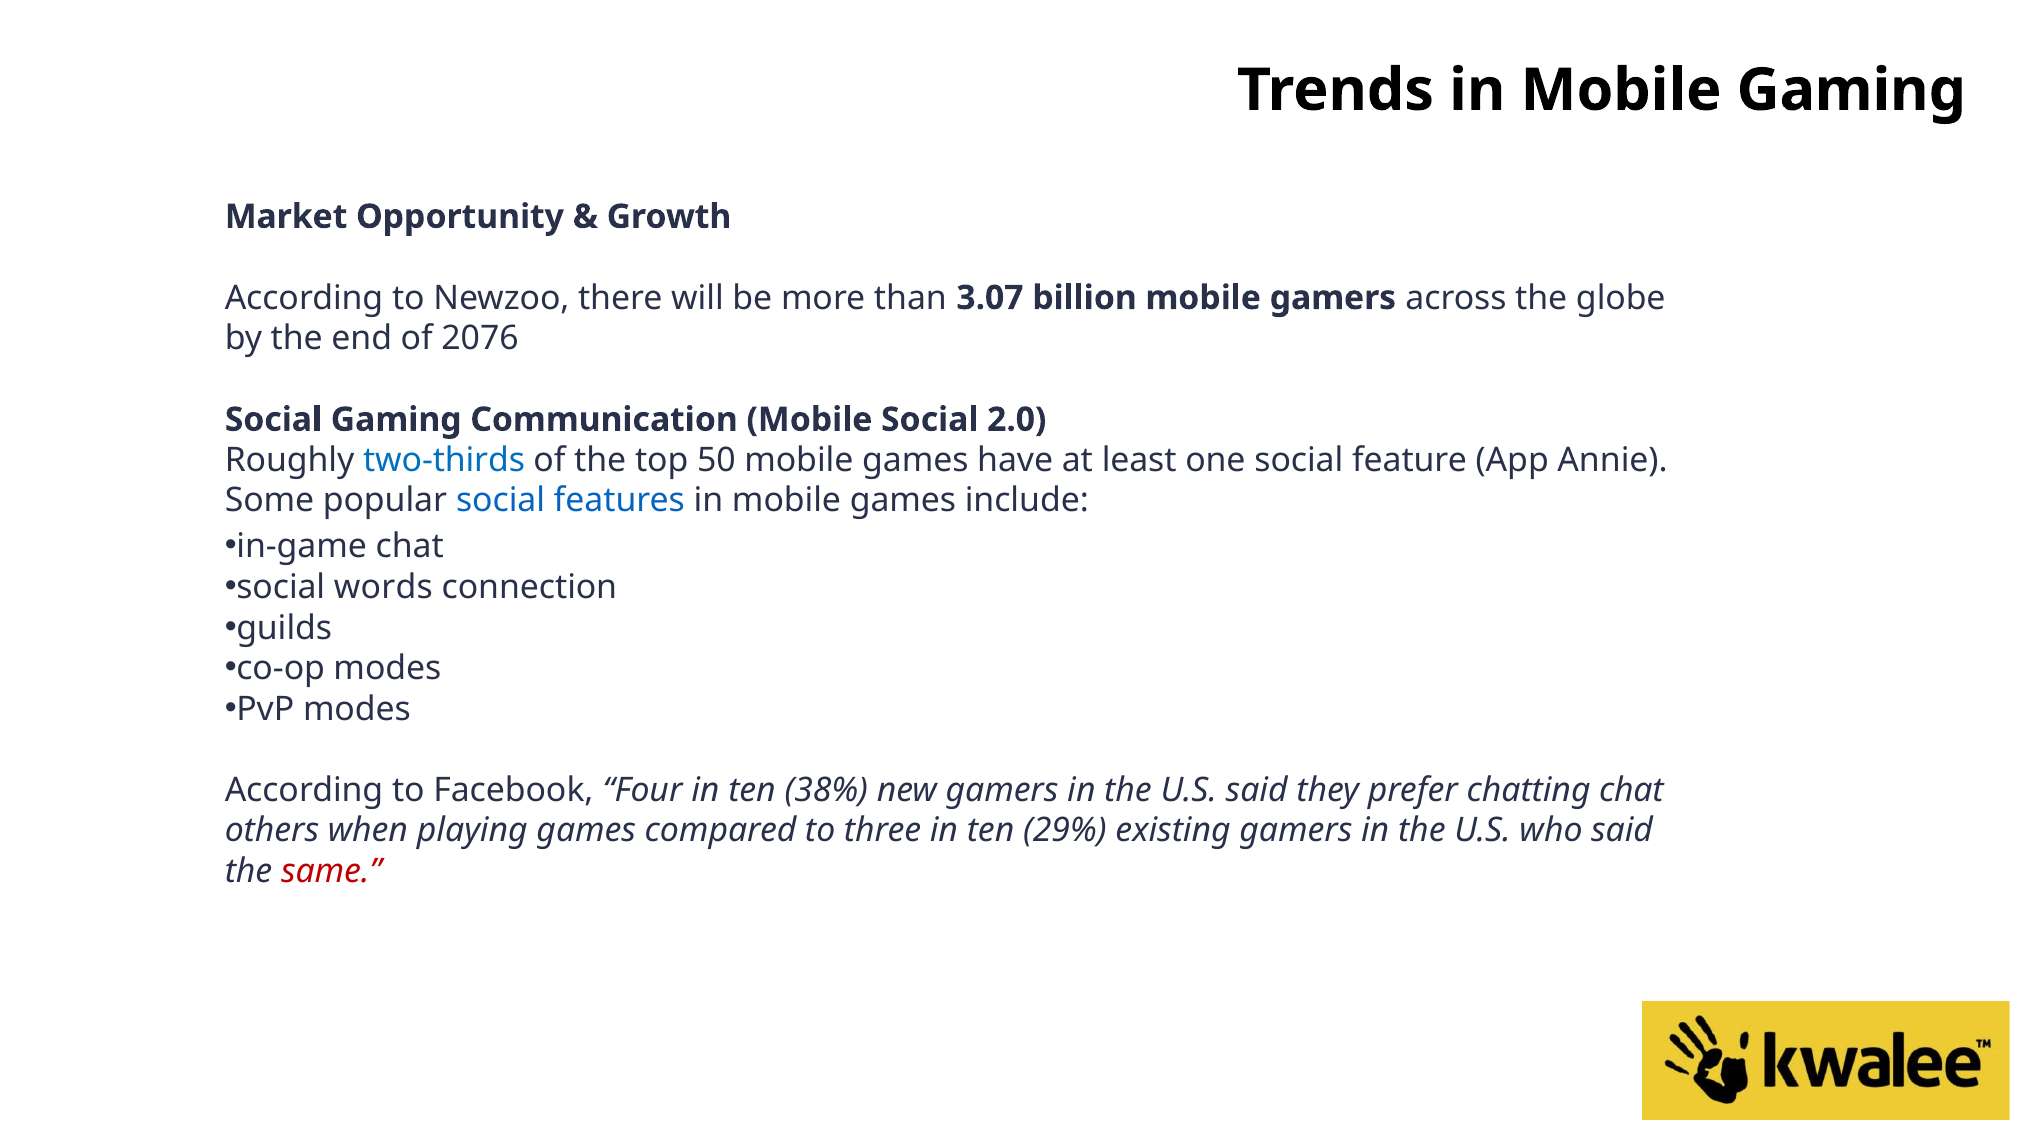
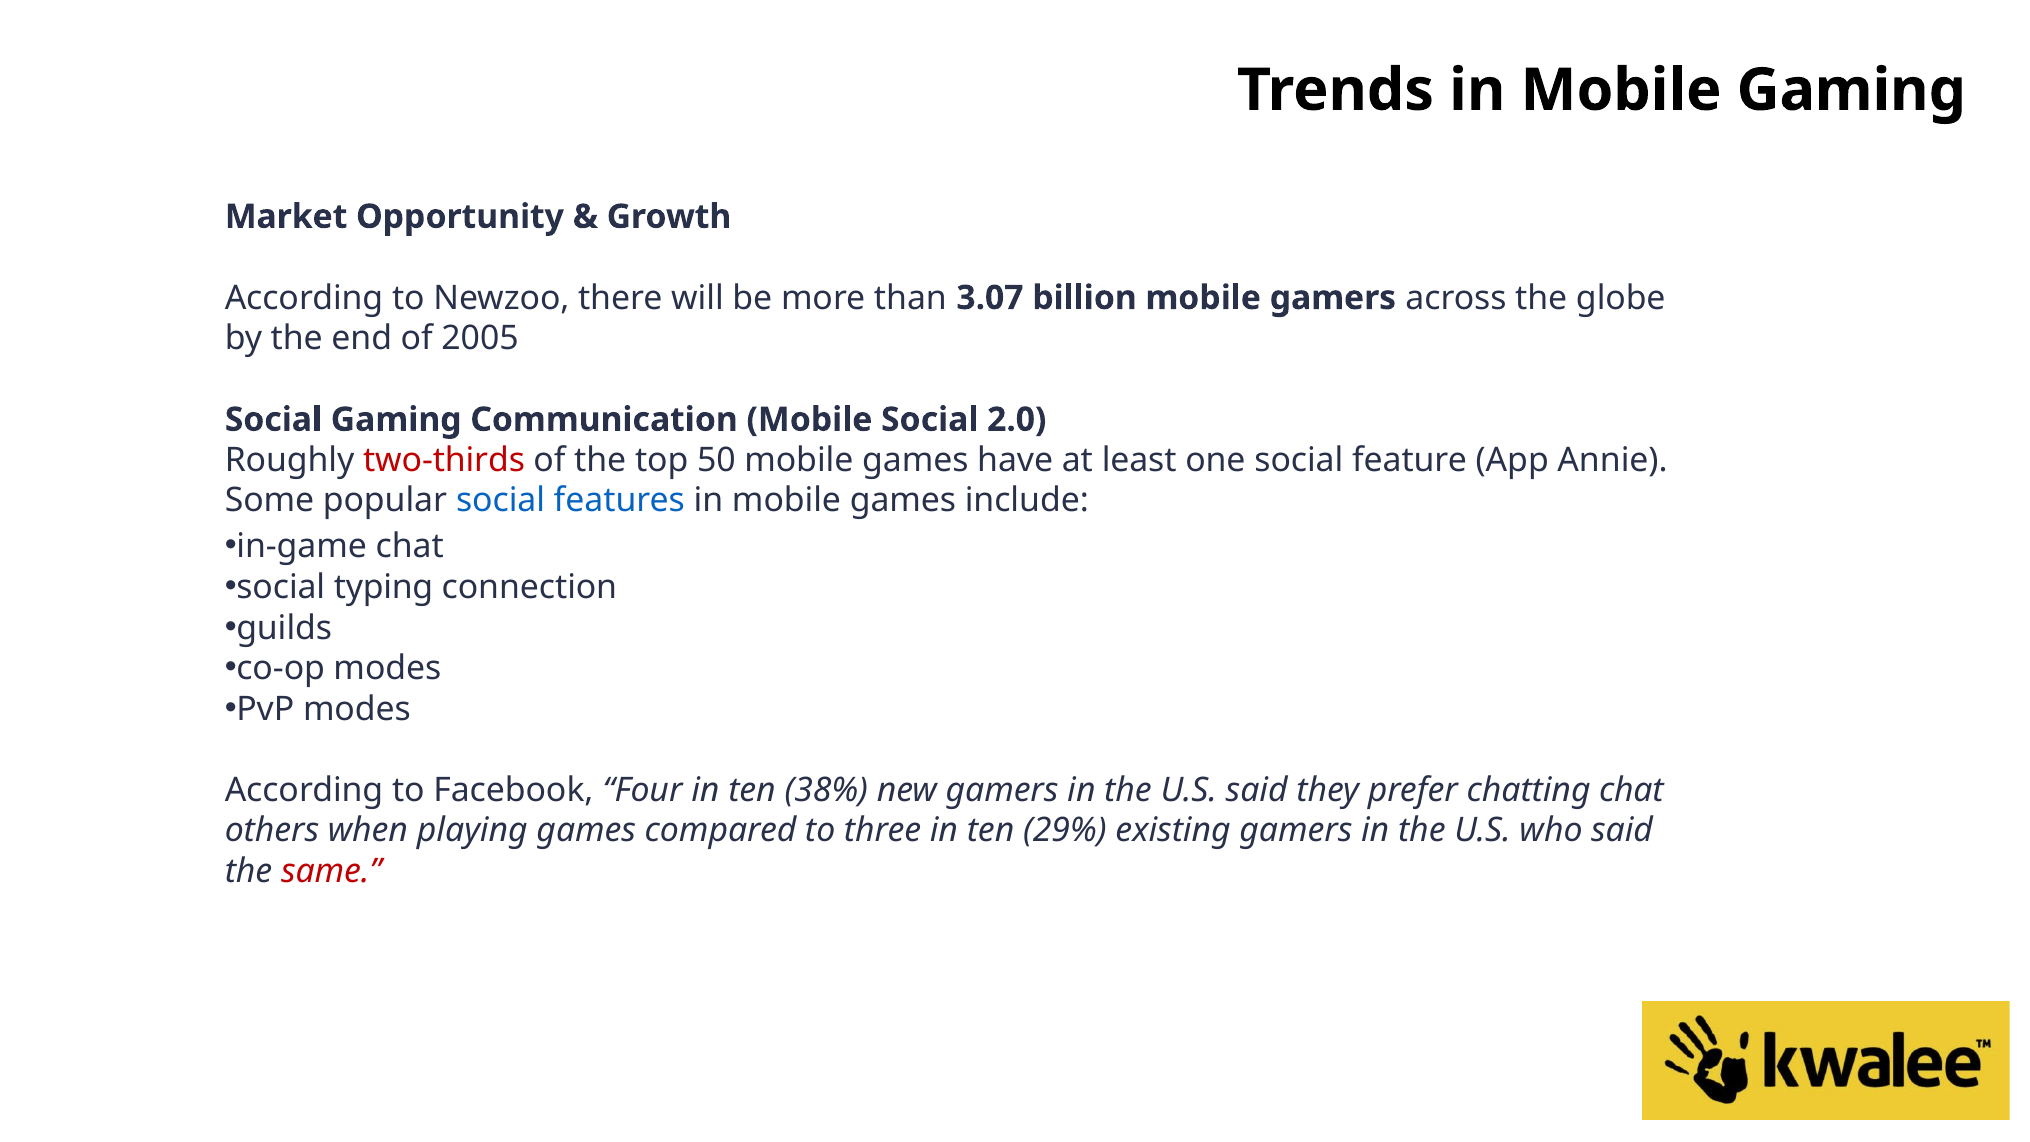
2076: 2076 -> 2005
two-thirds colour: blue -> red
words: words -> typing
